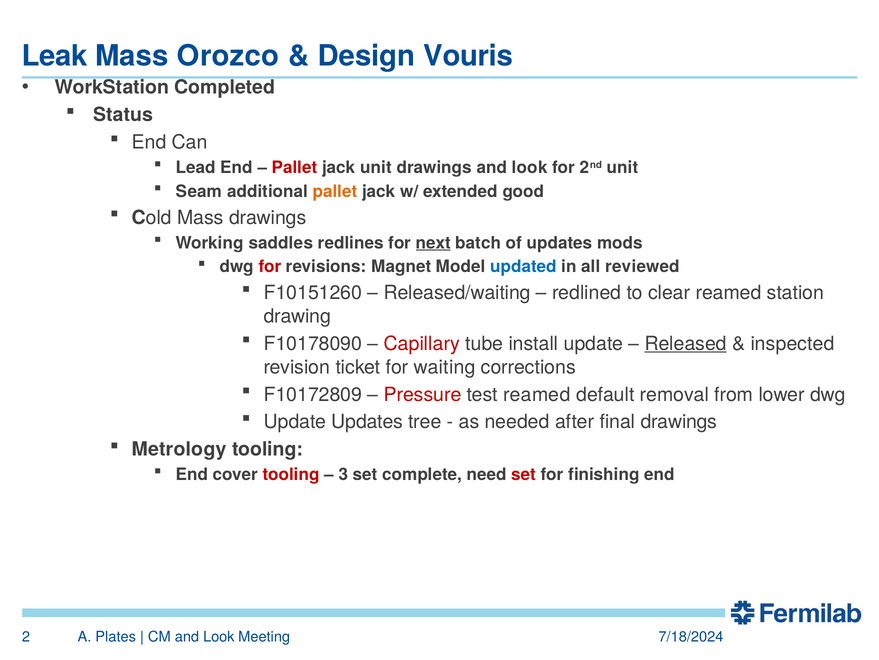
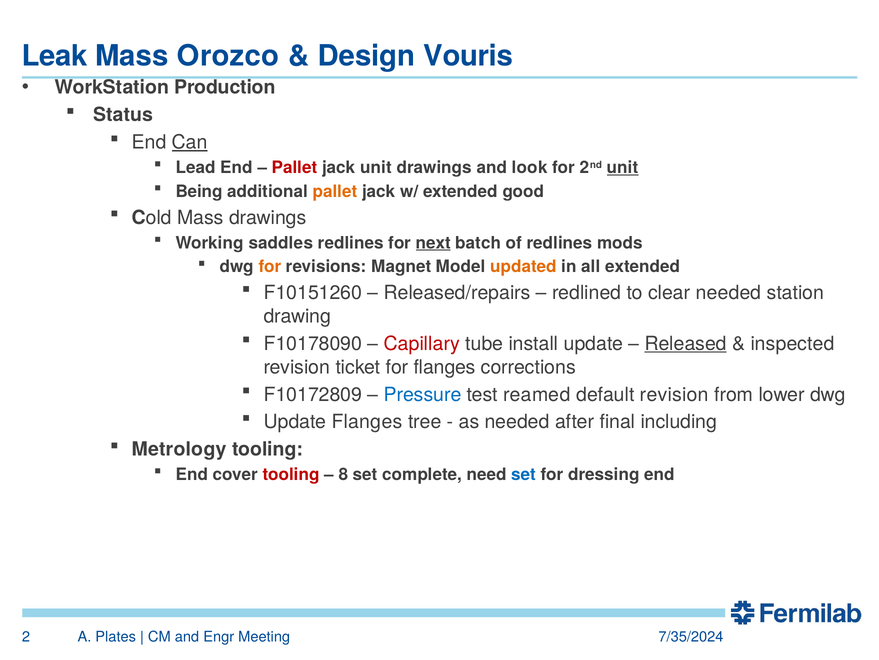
Completed: Completed -> Production
Can underline: none -> present
unit at (623, 167) underline: none -> present
Seam: Seam -> Being
of updates: updates -> redlines
for at (270, 267) colour: red -> orange
updated colour: blue -> orange
all reviewed: reviewed -> extended
Released/waiting: Released/waiting -> Released/repairs
clear reamed: reamed -> needed
for waiting: waiting -> flanges
Pressure colour: red -> blue
default removal: removal -> revision
Update Updates: Updates -> Flanges
final drawings: drawings -> including
3: 3 -> 8
set at (524, 474) colour: red -> blue
finishing: finishing -> dressing
CM and Look: Look -> Engr
7/18/2024: 7/18/2024 -> 7/35/2024
